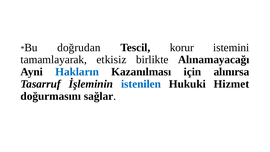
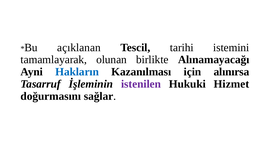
doğrudan: doğrudan -> açıklanan
korur: korur -> tarihi
etkisiz: etkisiz -> olunan
istenilen colour: blue -> purple
